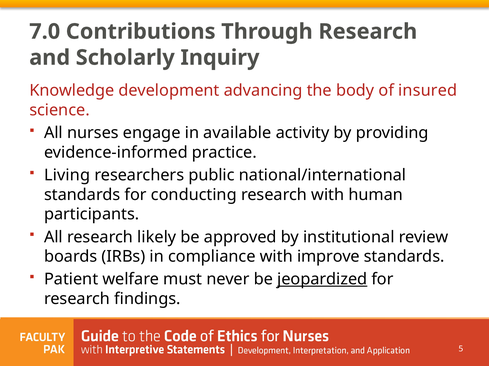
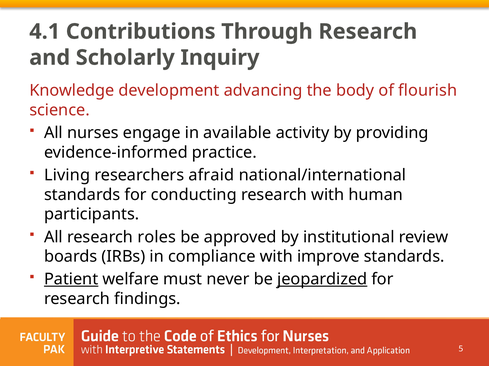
7.0: 7.0 -> 4.1
insured: insured -> flourish
public: public -> afraid
likely: likely -> roles
Patient underline: none -> present
